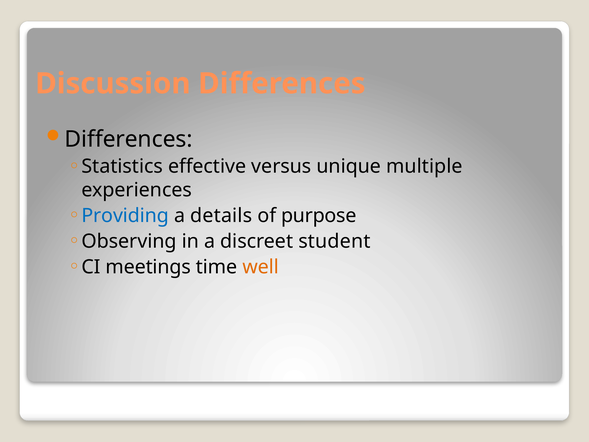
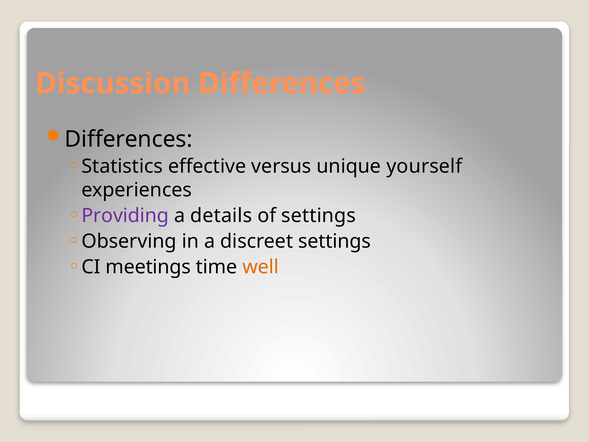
multiple: multiple -> yourself
Providing colour: blue -> purple
of purpose: purpose -> settings
discreet student: student -> settings
